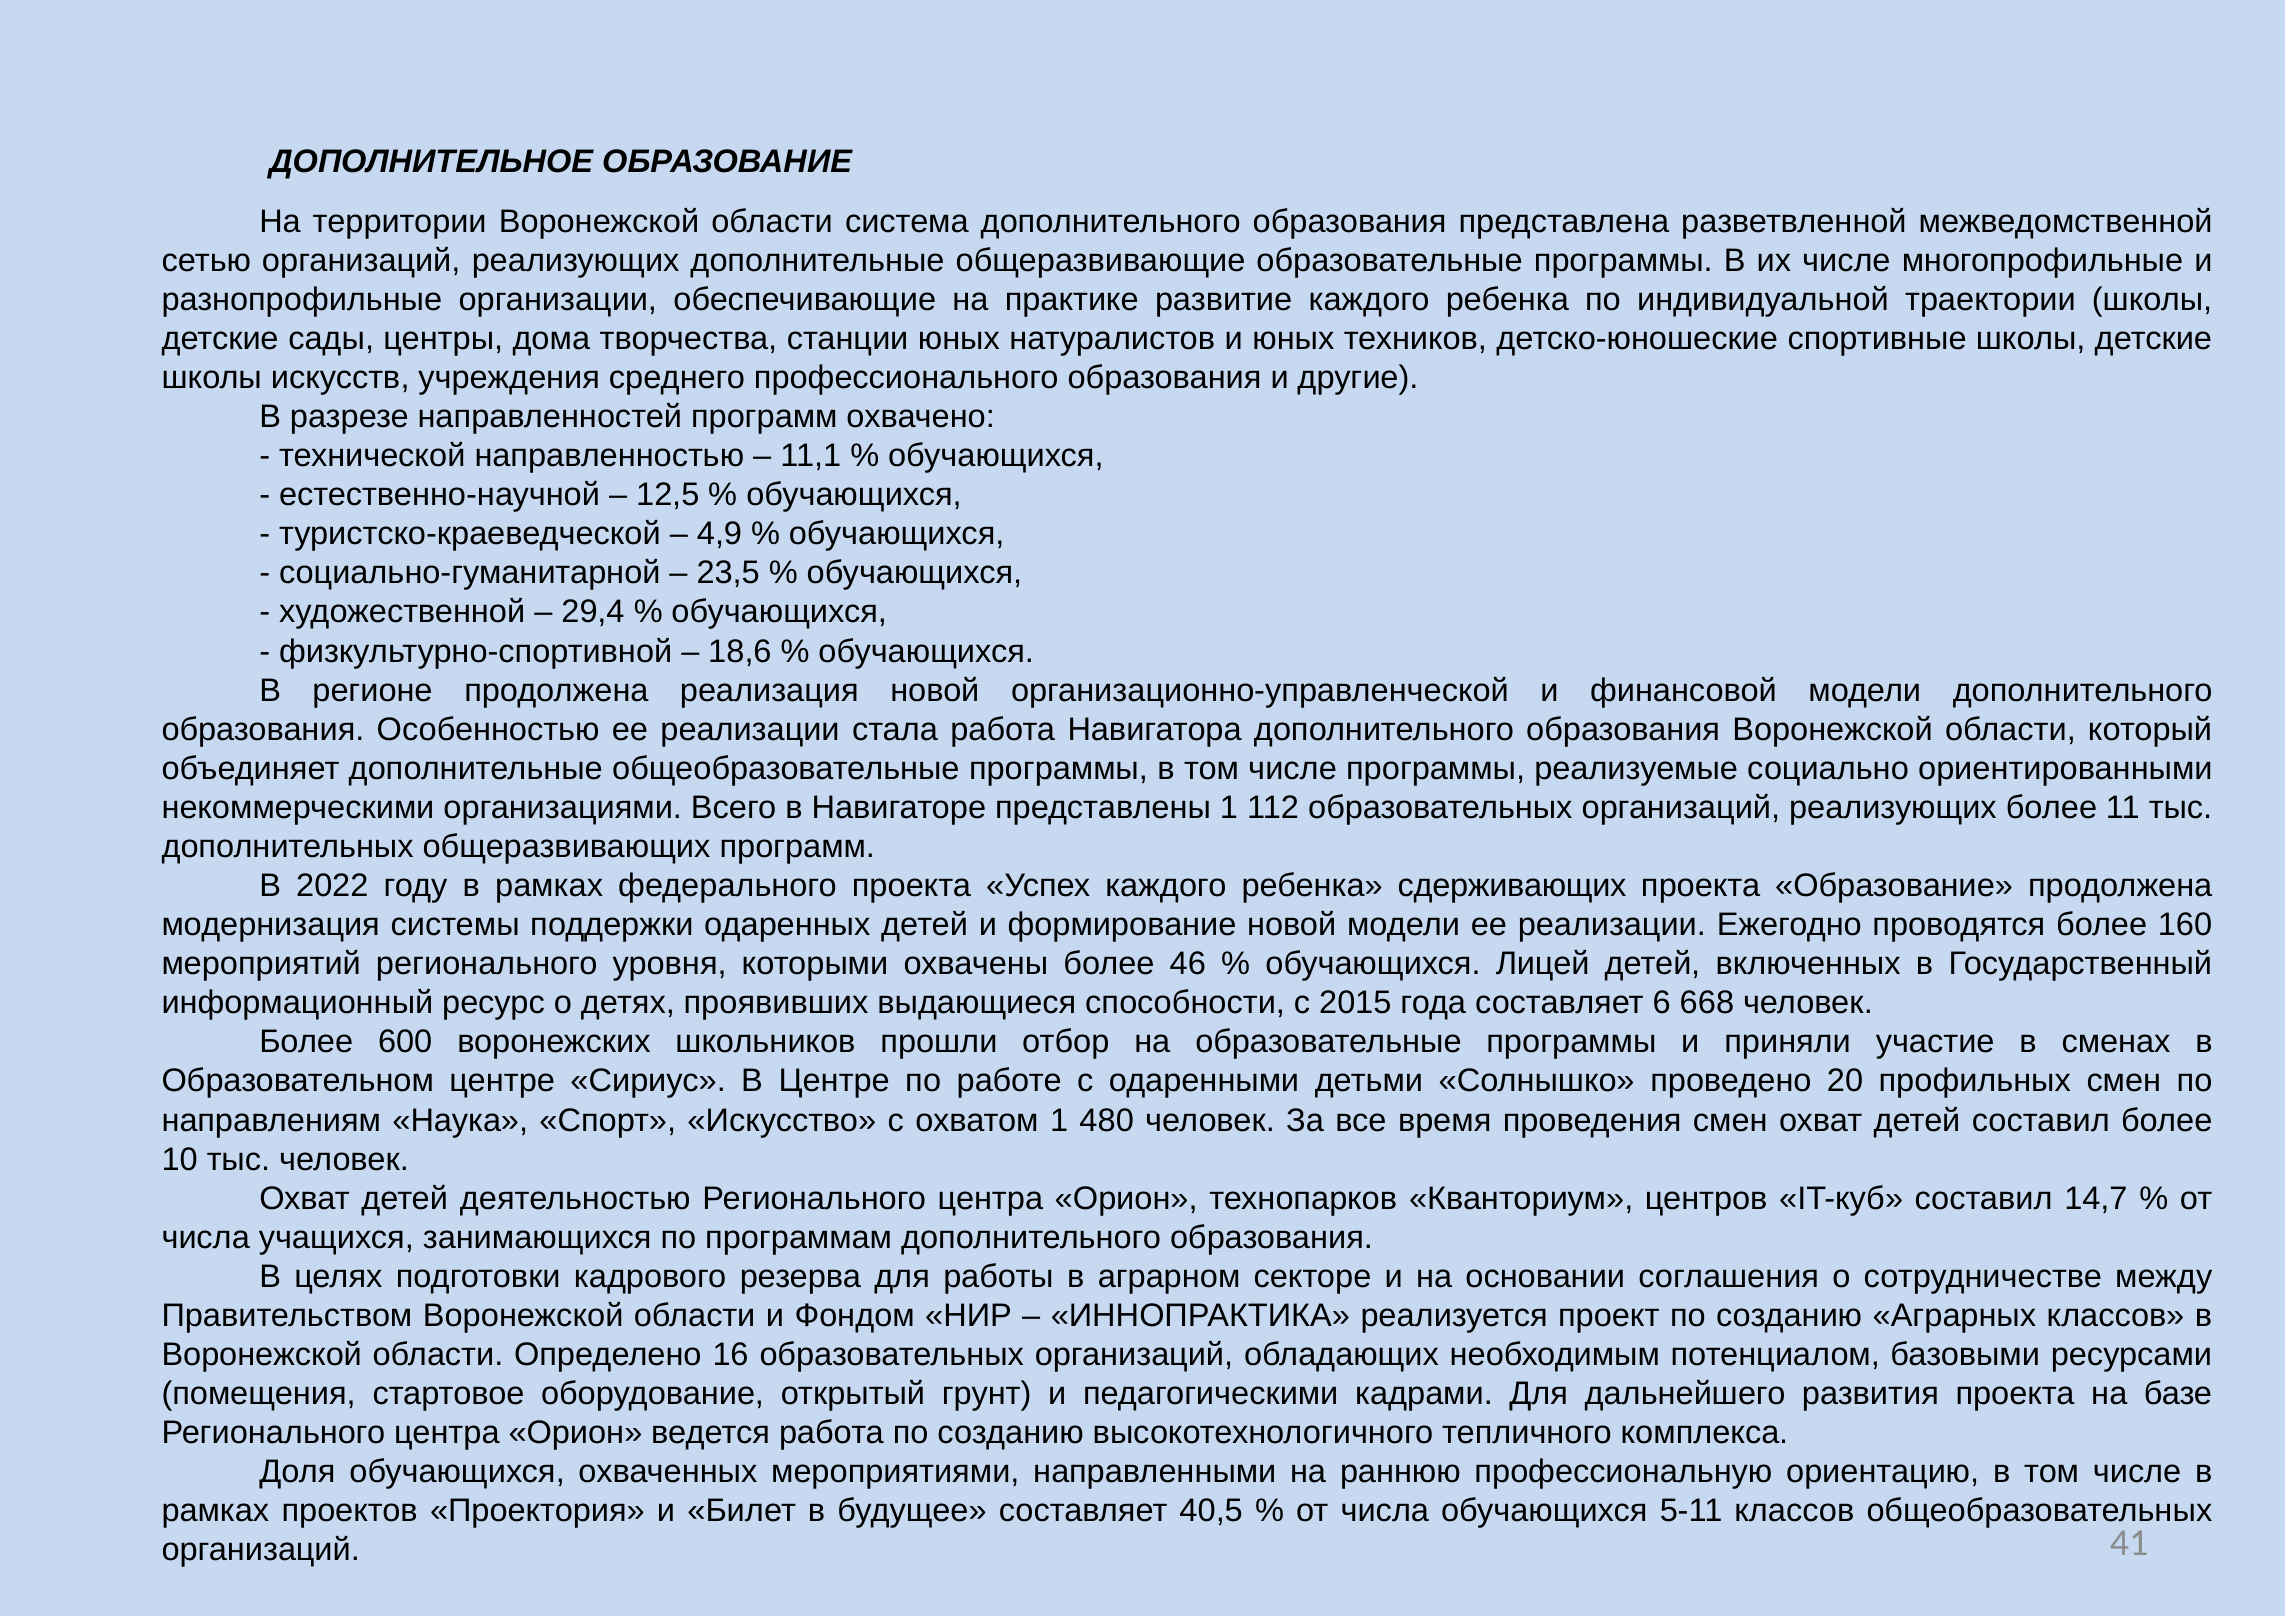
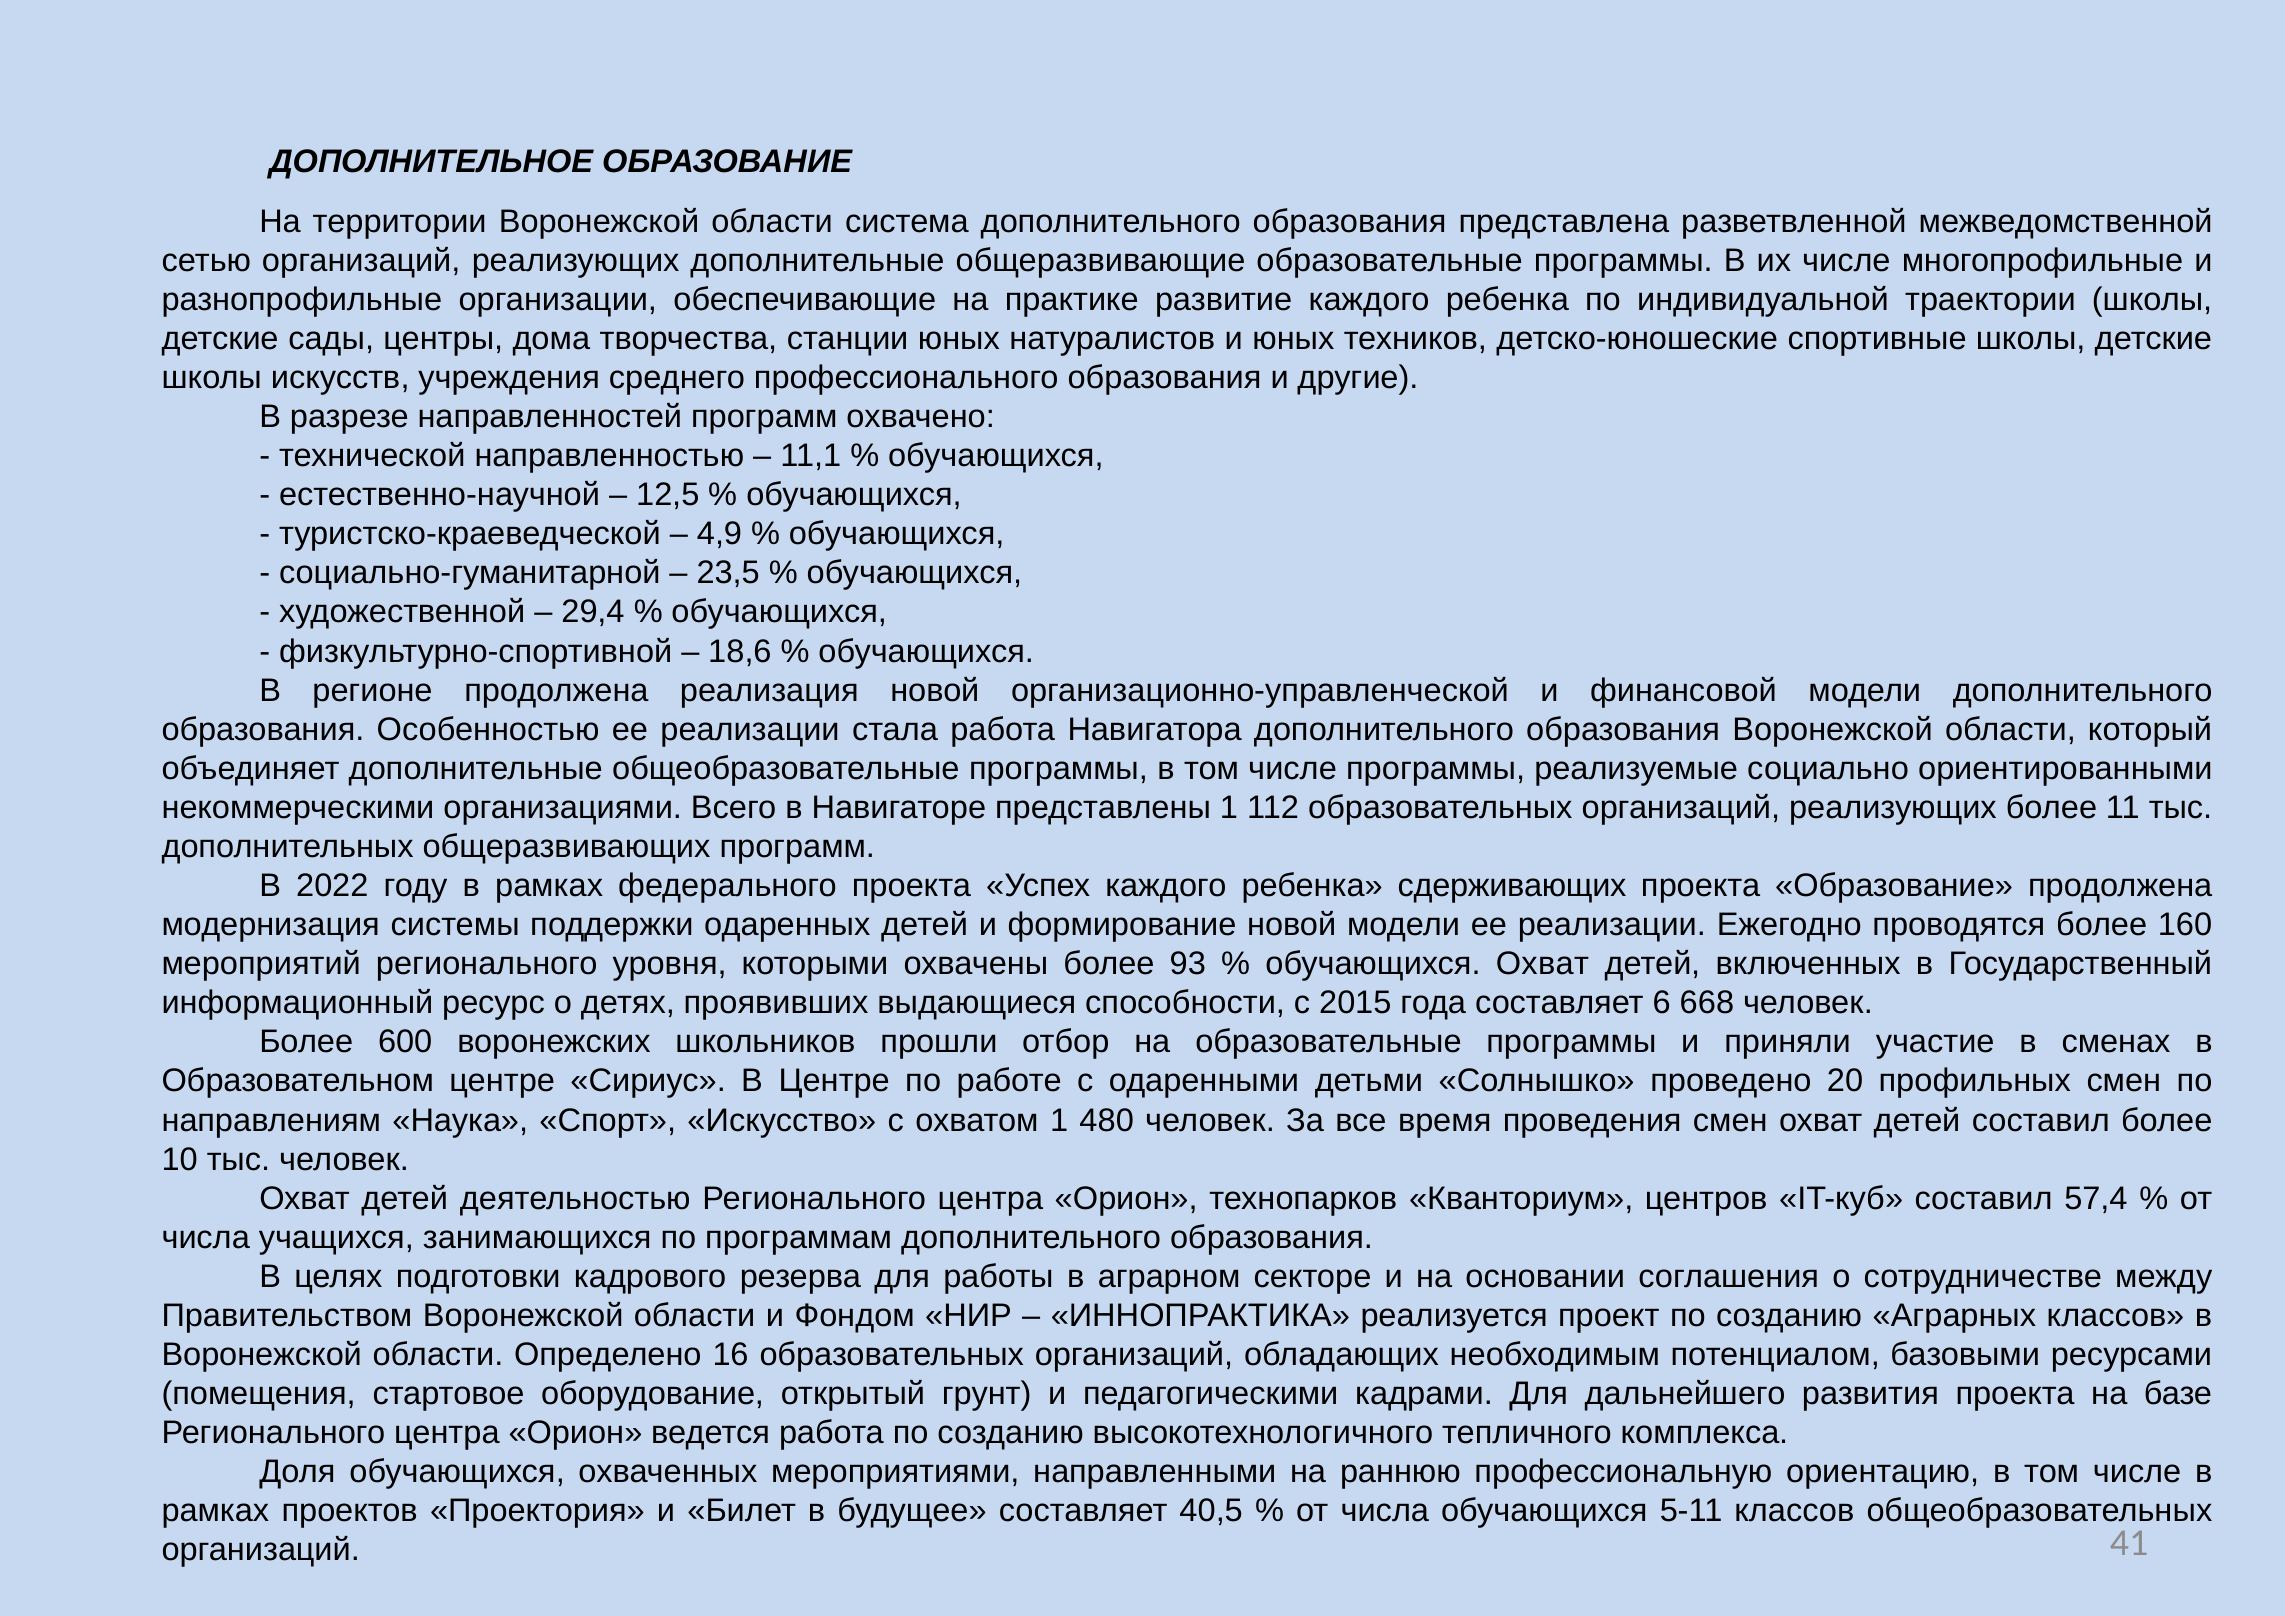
46: 46 -> 93
обучающихся Лицей: Лицей -> Охват
14,7: 14,7 -> 57,4
